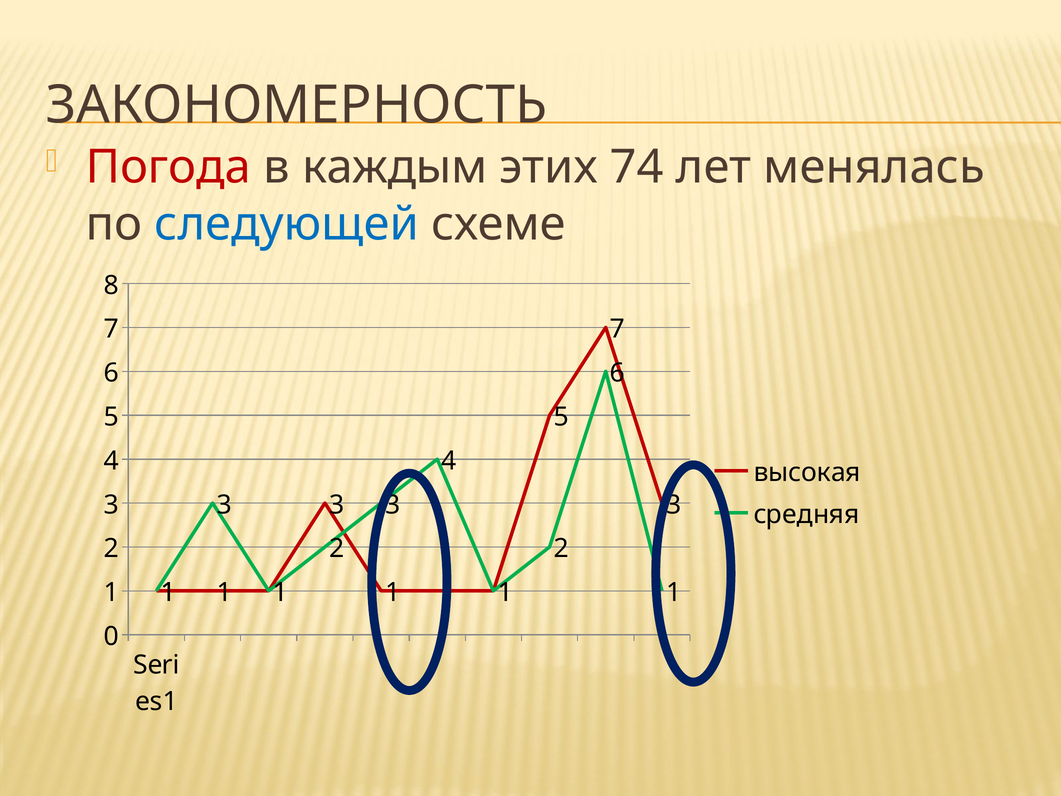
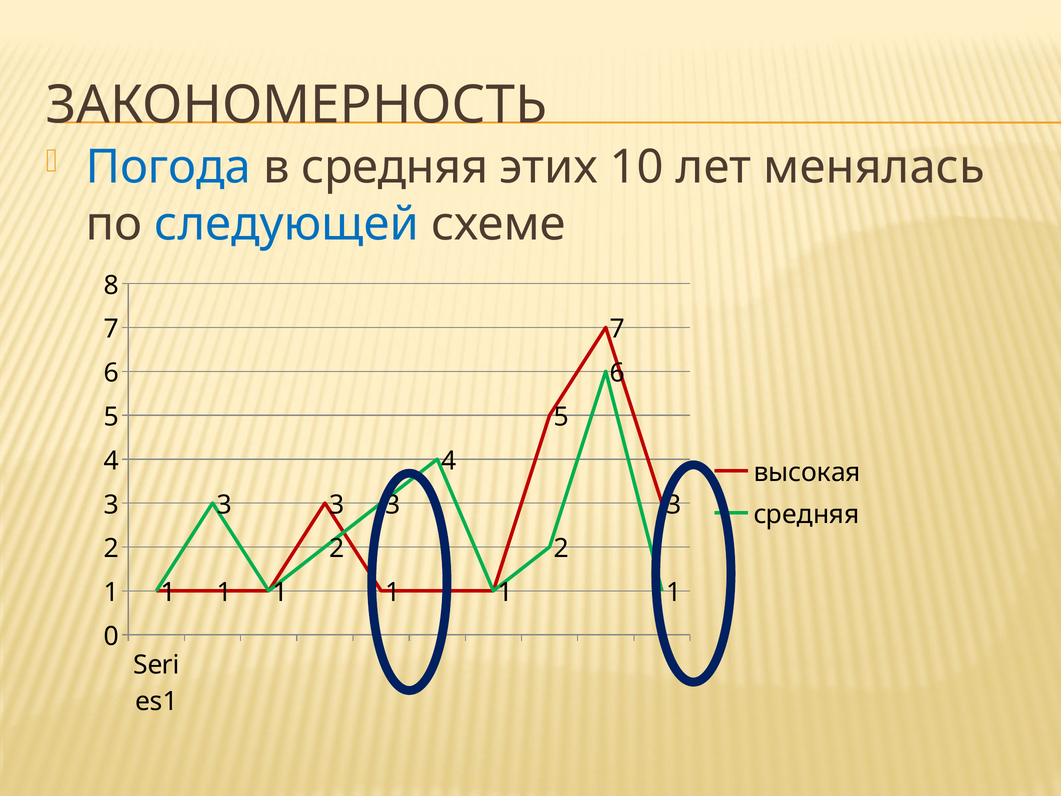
Погода colour: red -> blue
в каждым: каждым -> средняя
74: 74 -> 10
